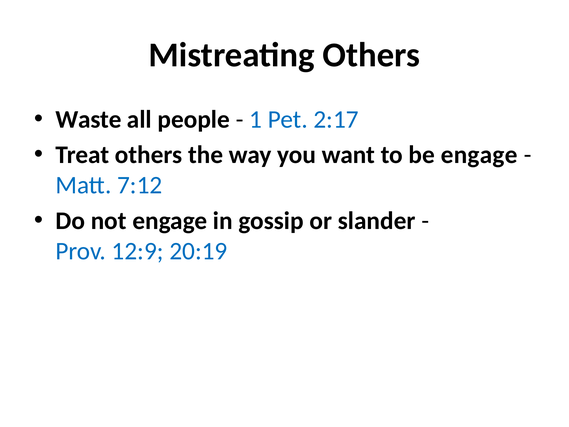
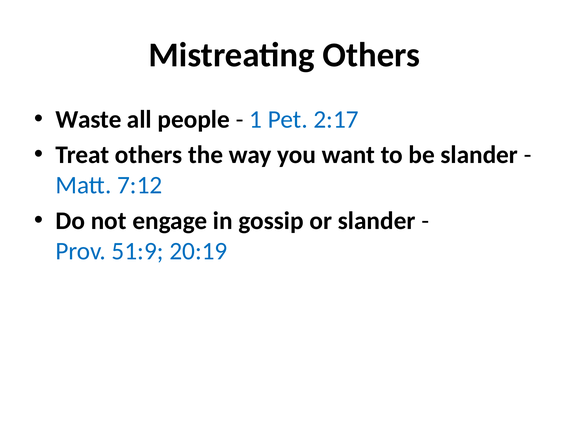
be engage: engage -> slander
12:9: 12:9 -> 51:9
